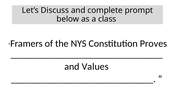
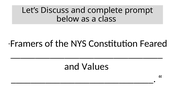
Proves: Proves -> Feared
